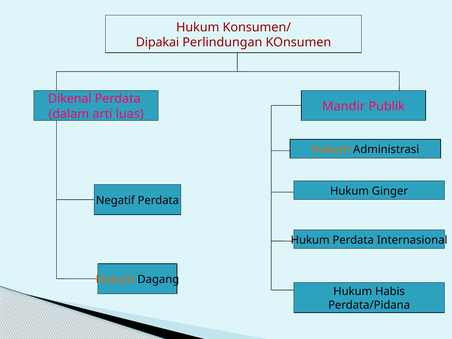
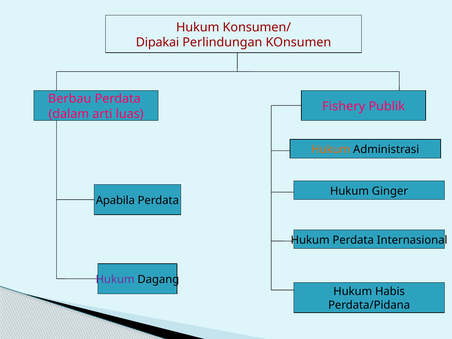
Dikenal: Dikenal -> Berbau
Mandir: Mandir -> Fishery
Negatif: Negatif -> Apabila
Hukum at (115, 280) colour: orange -> purple
